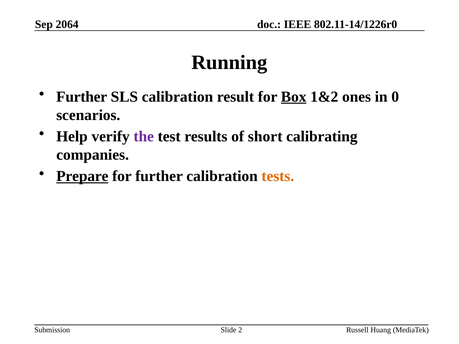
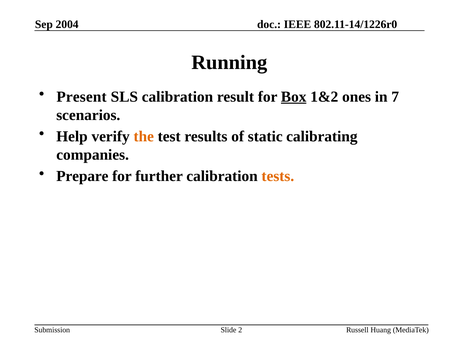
2064: 2064 -> 2004
Further at (82, 97): Further -> Present
0: 0 -> 7
the colour: purple -> orange
short: short -> static
Prepare underline: present -> none
